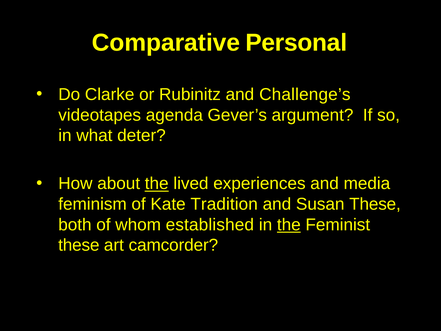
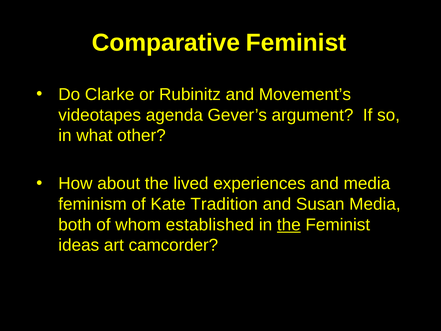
Comparative Personal: Personal -> Feminist
Challenge’s: Challenge’s -> Movement’s
deter: deter -> other
the at (157, 184) underline: present -> none
Susan These: These -> Media
these at (79, 245): these -> ideas
